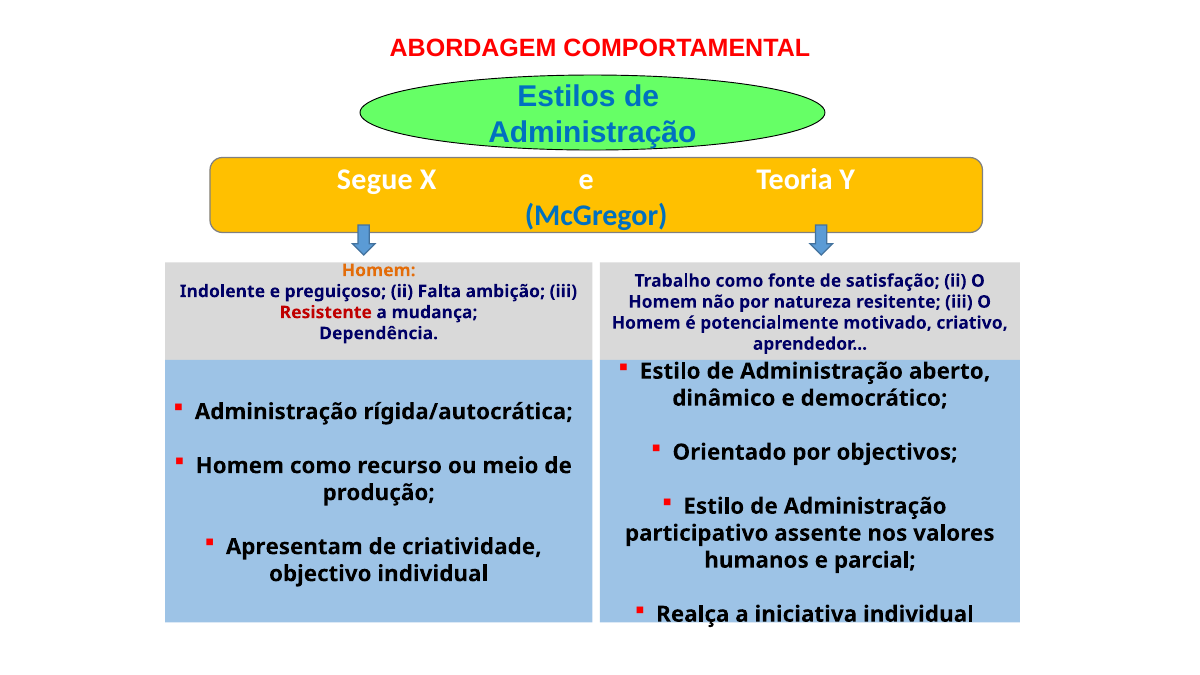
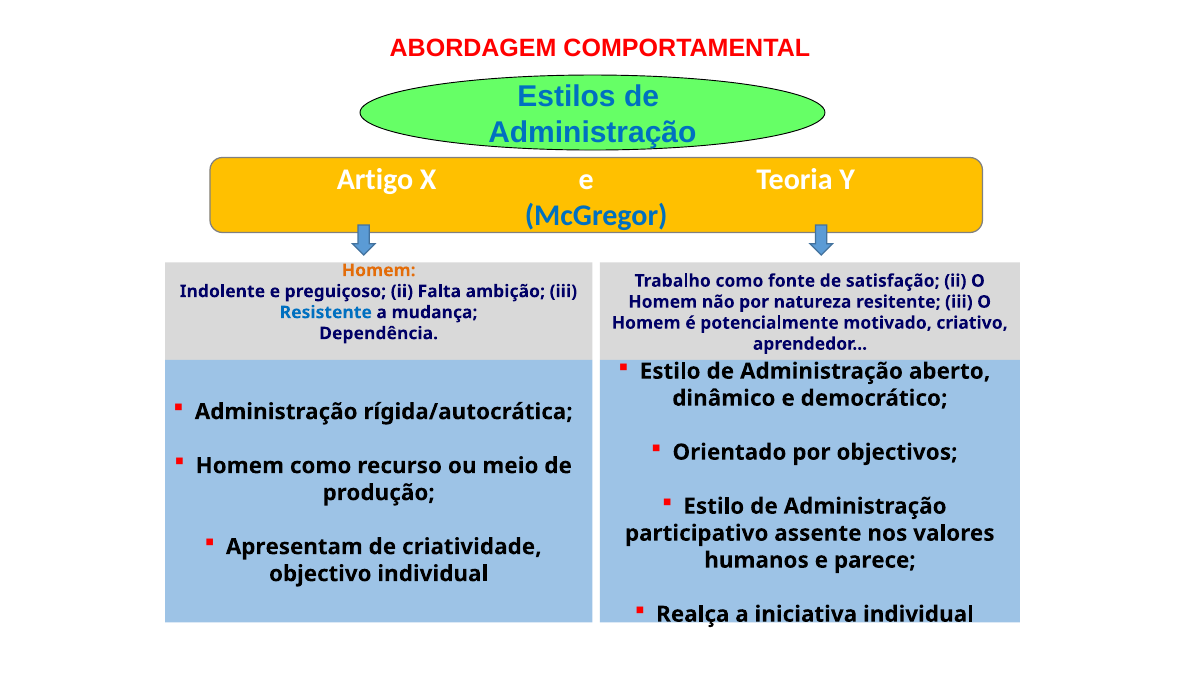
Segue: Segue -> Artigo
Resistente colour: red -> blue
parcial: parcial -> parece
